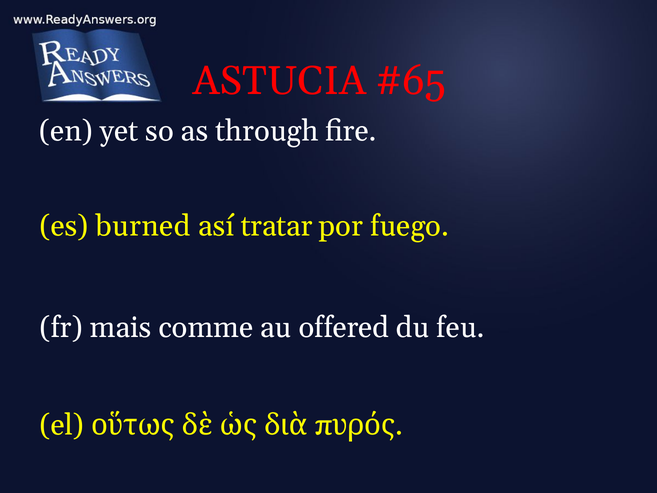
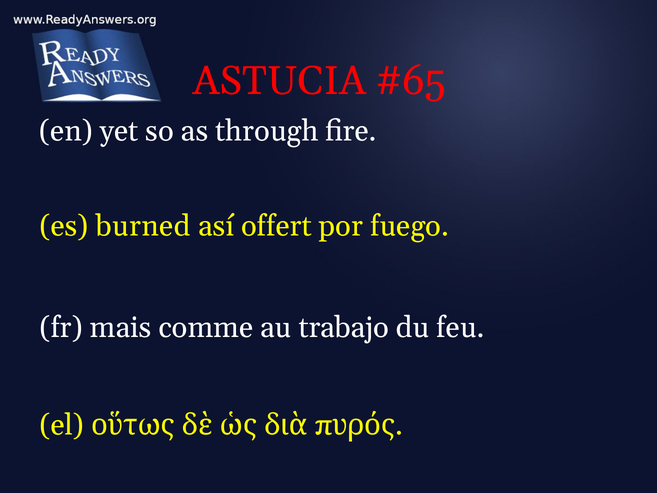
tratar: tratar -> offert
offered: offered -> trabajo
